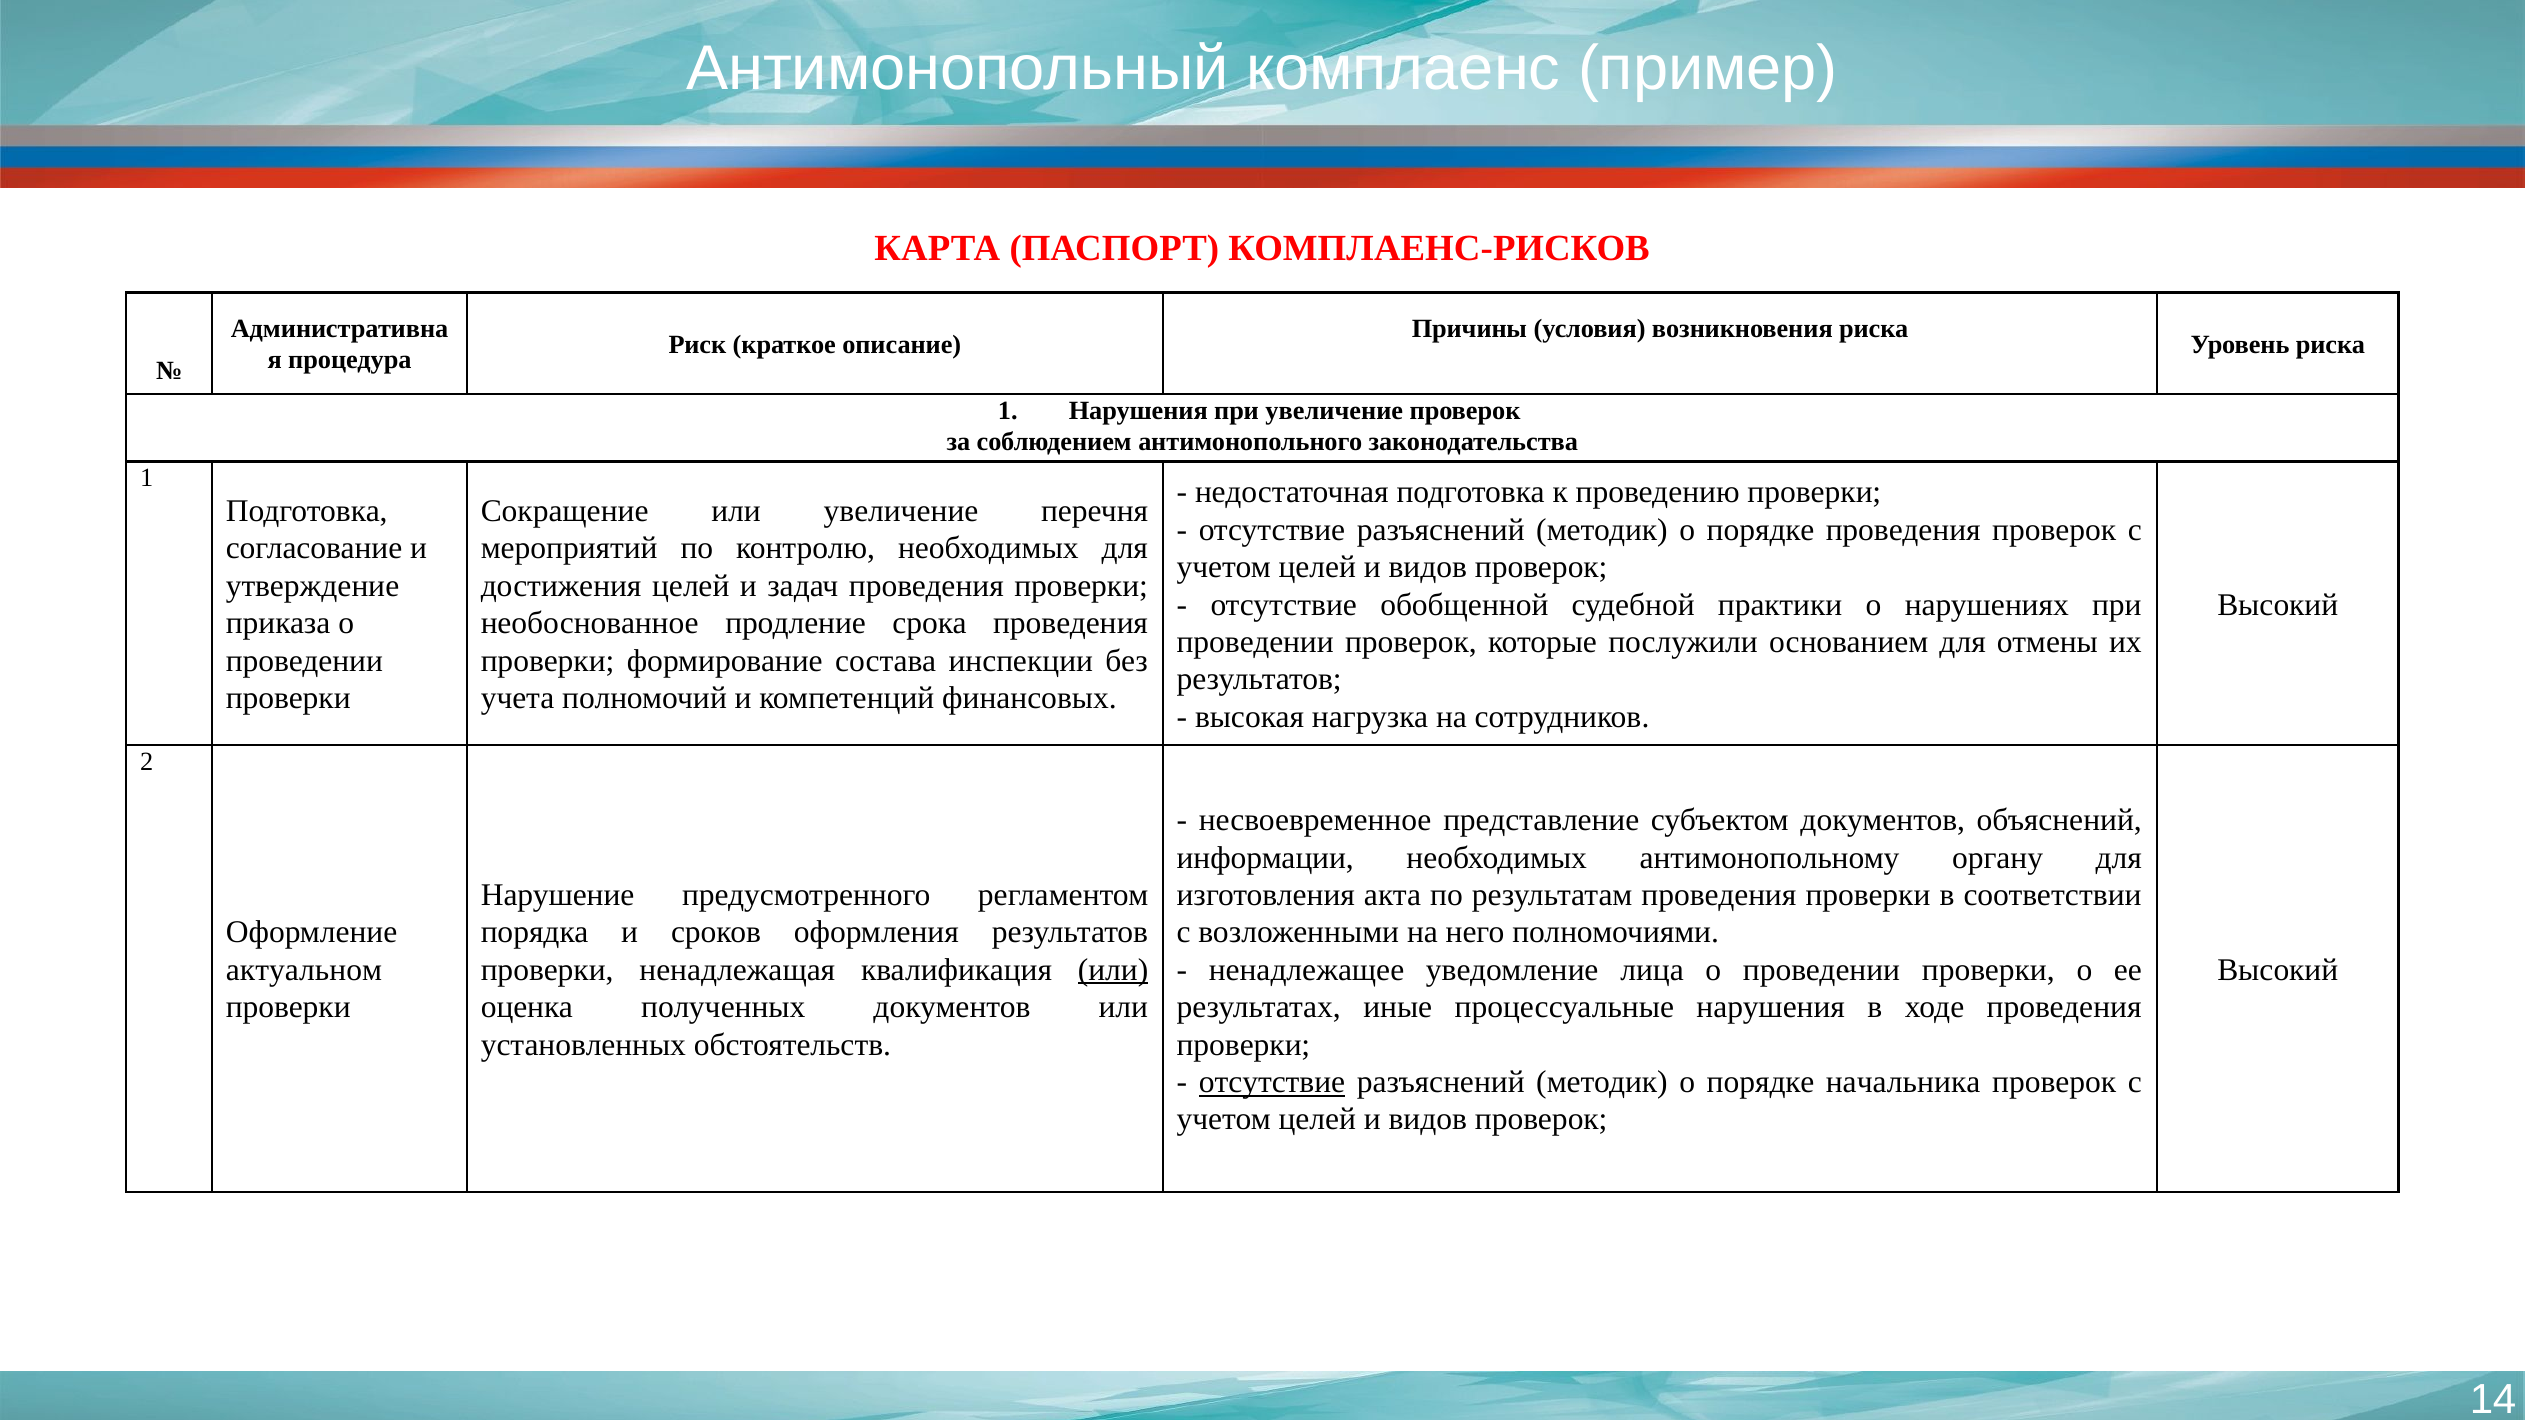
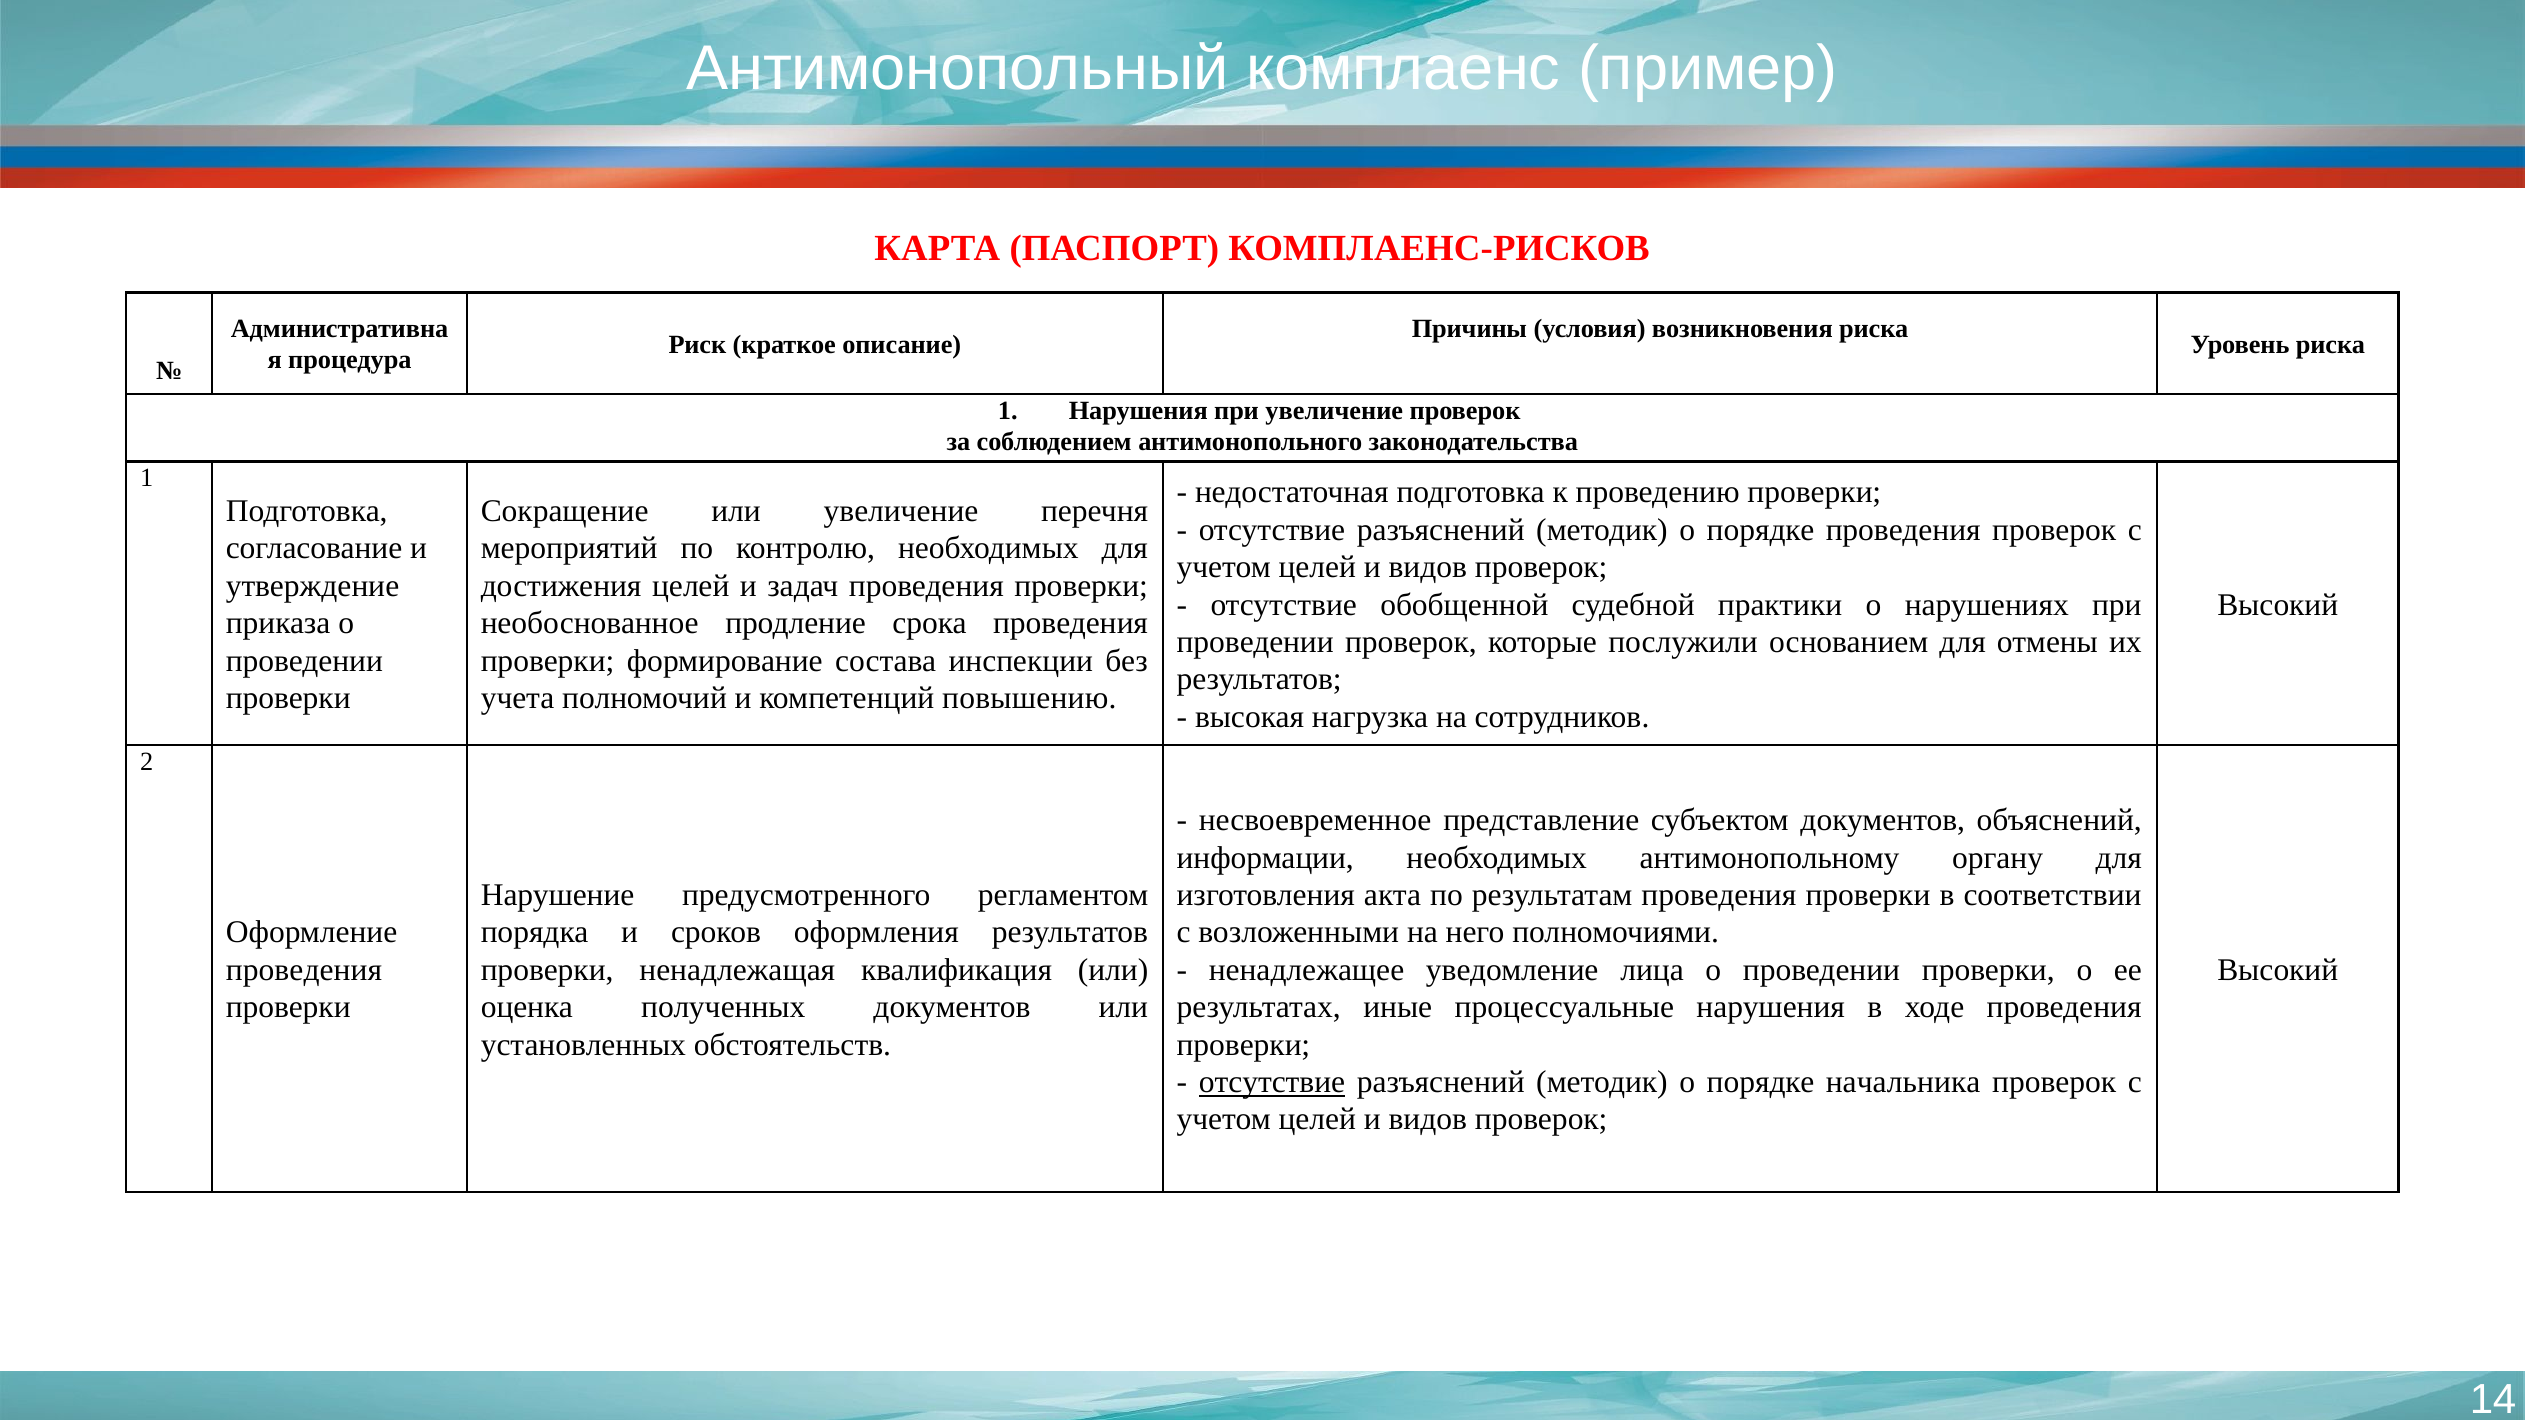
финансовых: финансовых -> повышению
актуальном at (304, 970): актуальном -> проведения
или at (1113, 970) underline: present -> none
